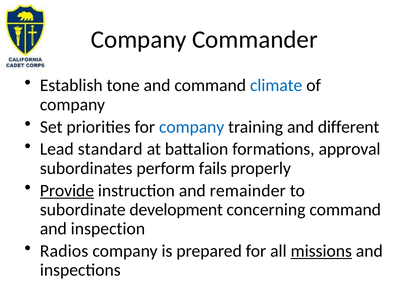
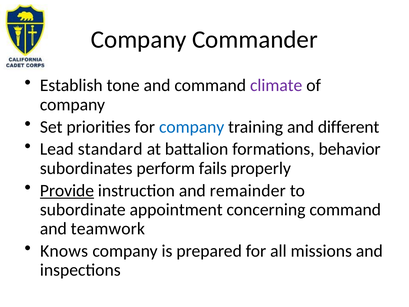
climate colour: blue -> purple
approval: approval -> behavior
development: development -> appointment
inspection: inspection -> teamwork
Radios: Radios -> Knows
missions underline: present -> none
